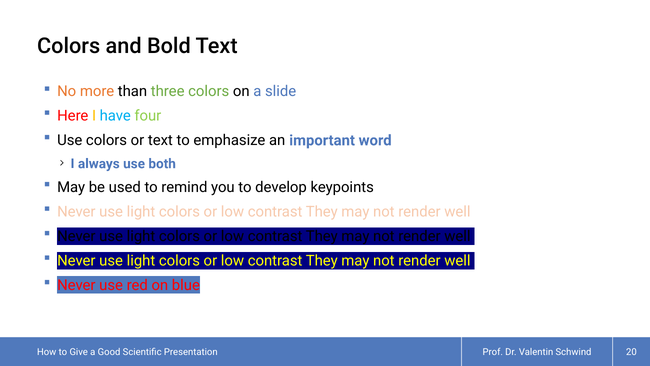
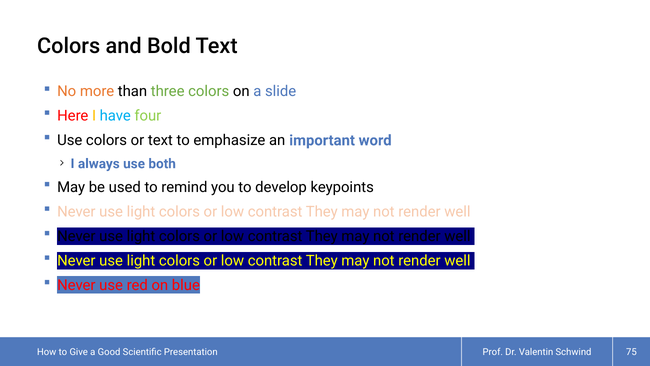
20: 20 -> 75
